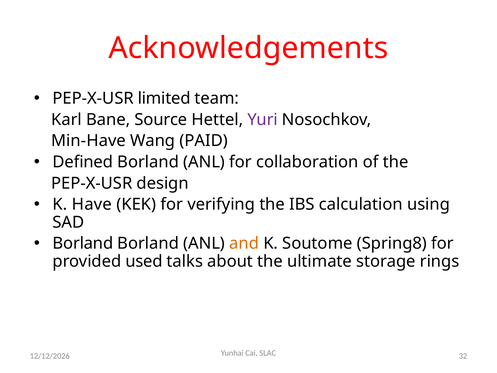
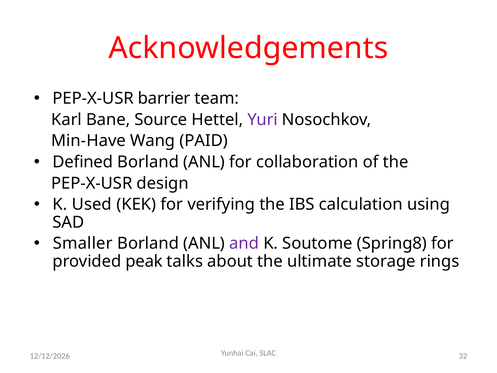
limited: limited -> barrier
Have: Have -> Used
Borland at (83, 243): Borland -> Smaller
and colour: orange -> purple
used: used -> peak
